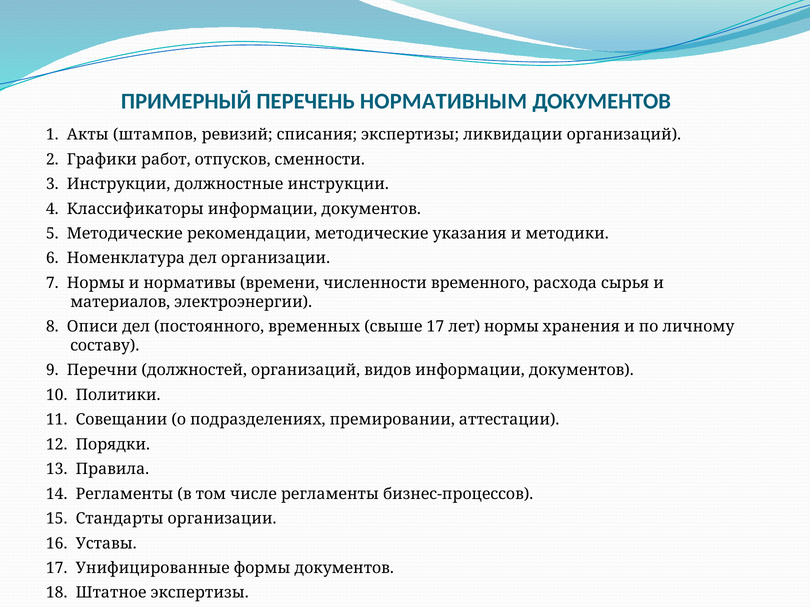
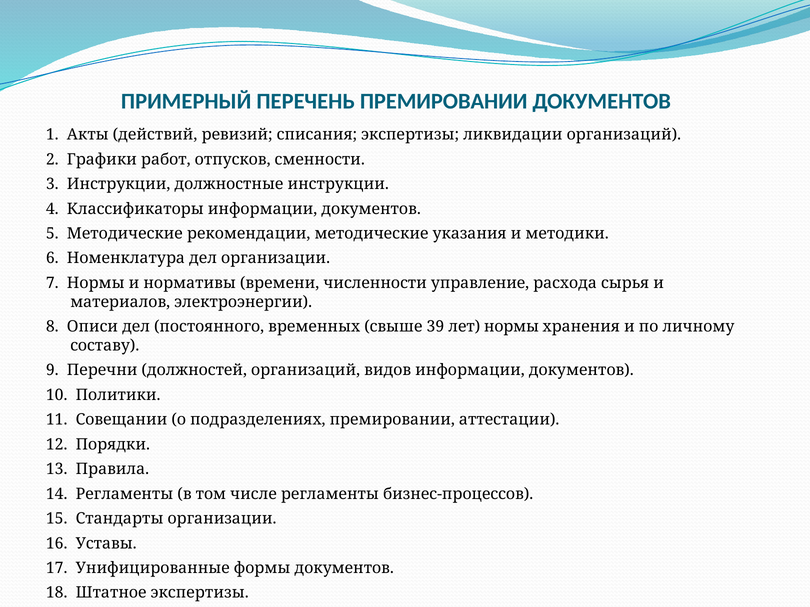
ПЕРЕЧЕНЬ НОРМАТИВНЫМ: НОРМАТИВНЫМ -> ПРЕМИРОВАНИИ
штампов: штампов -> действий
временного: временного -> управление
свыше 17: 17 -> 39
